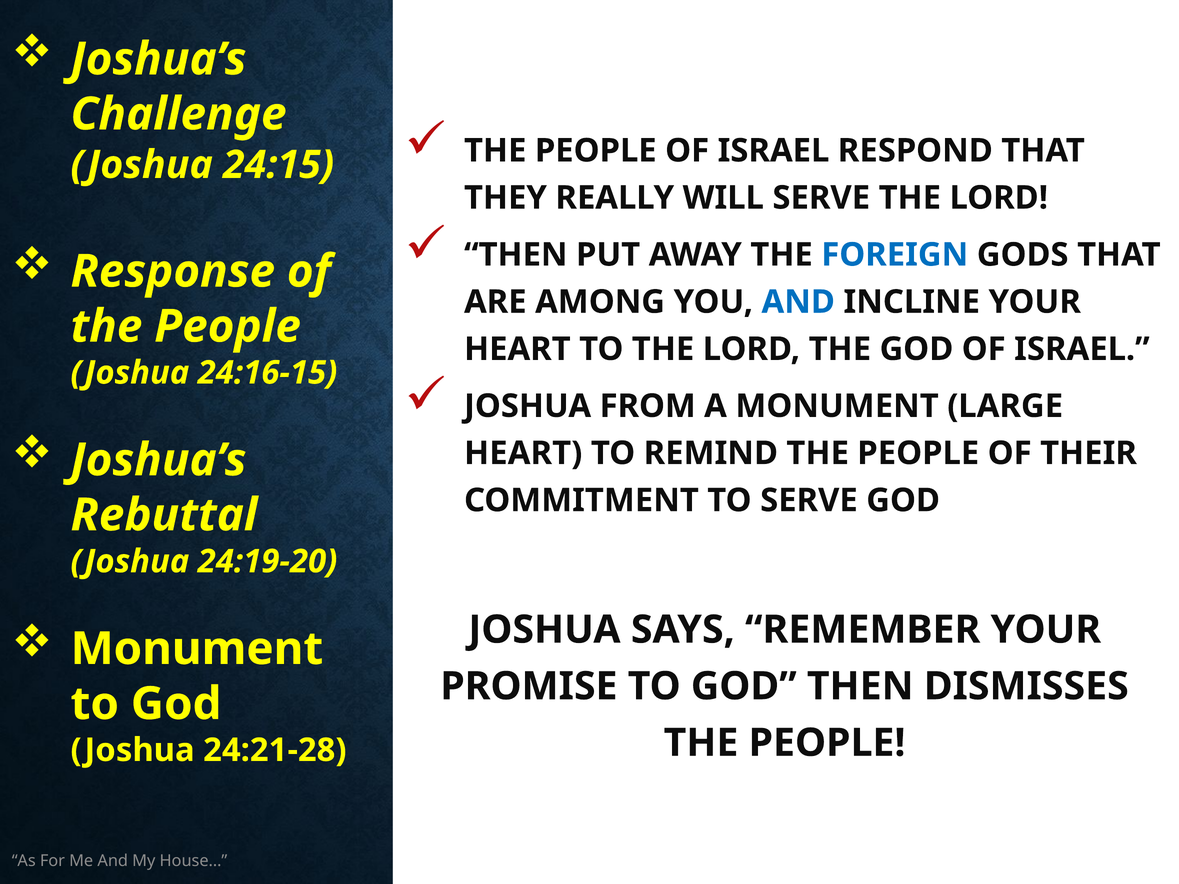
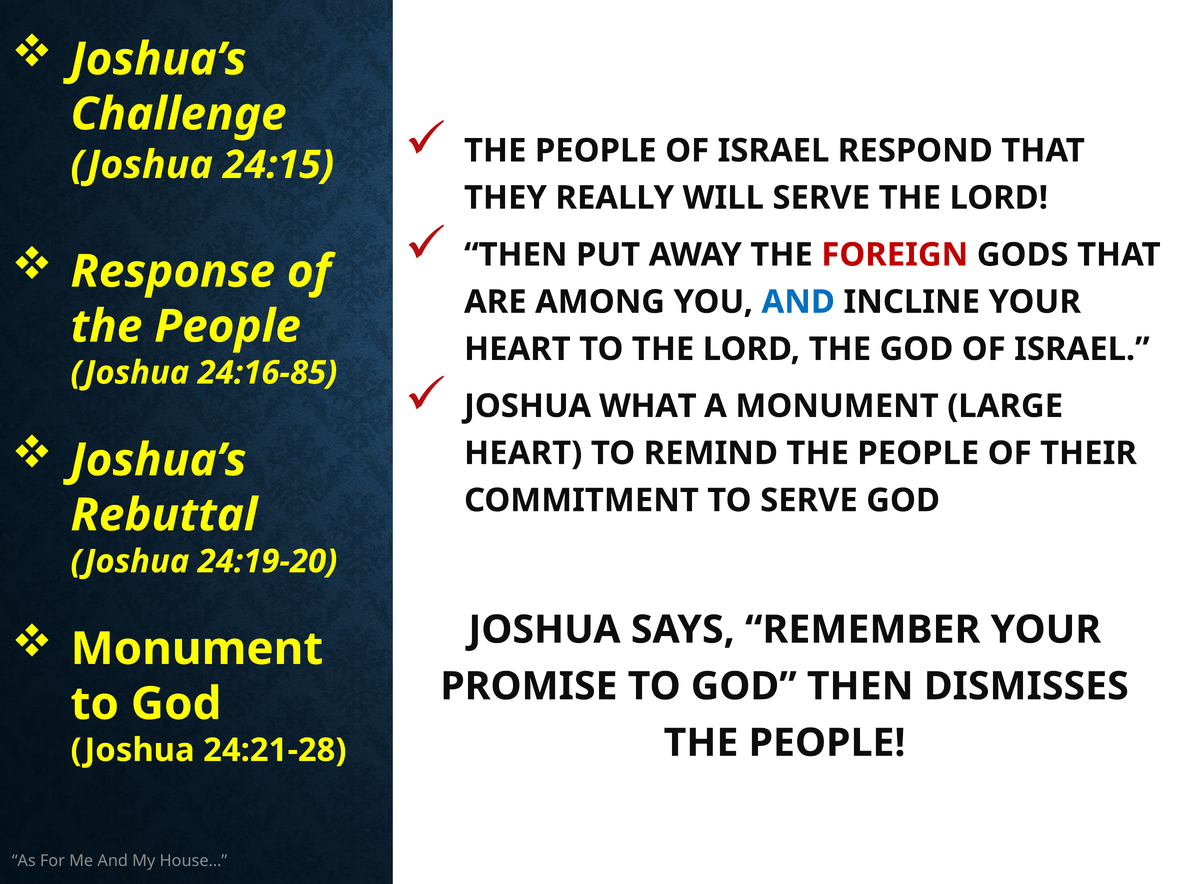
FOREIGN colour: blue -> red
24:16-15: 24:16-15 -> 24:16-85
FROM: FROM -> WHAT
